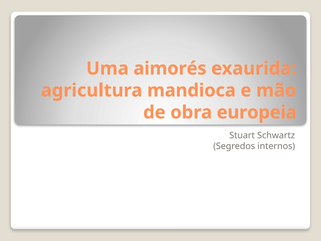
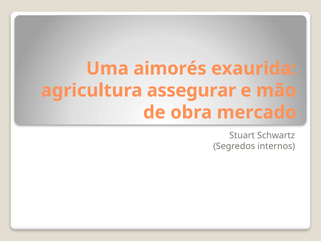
mandioca: mandioca -> assegurar
europeia: europeia -> mercado
